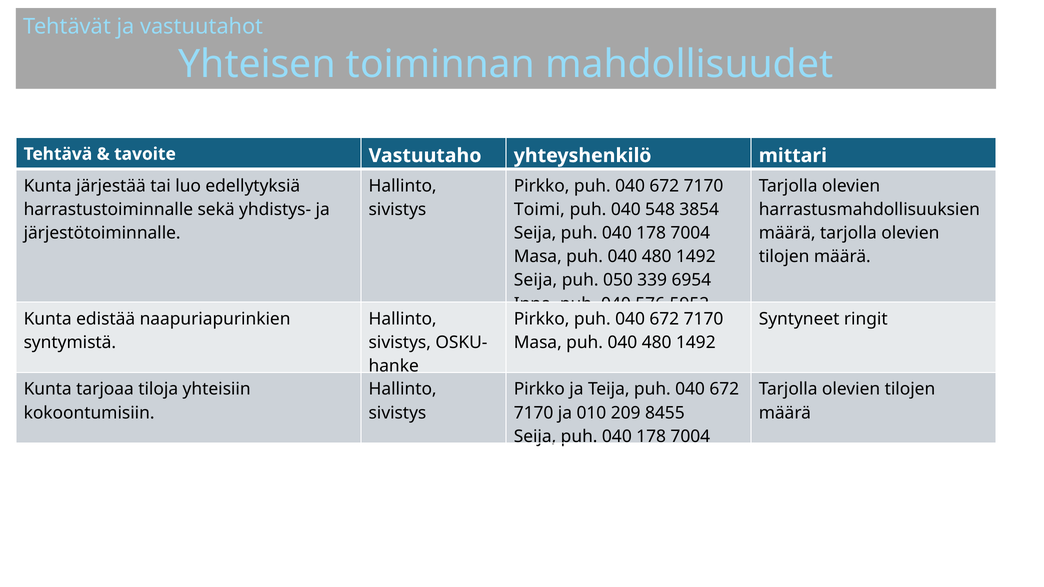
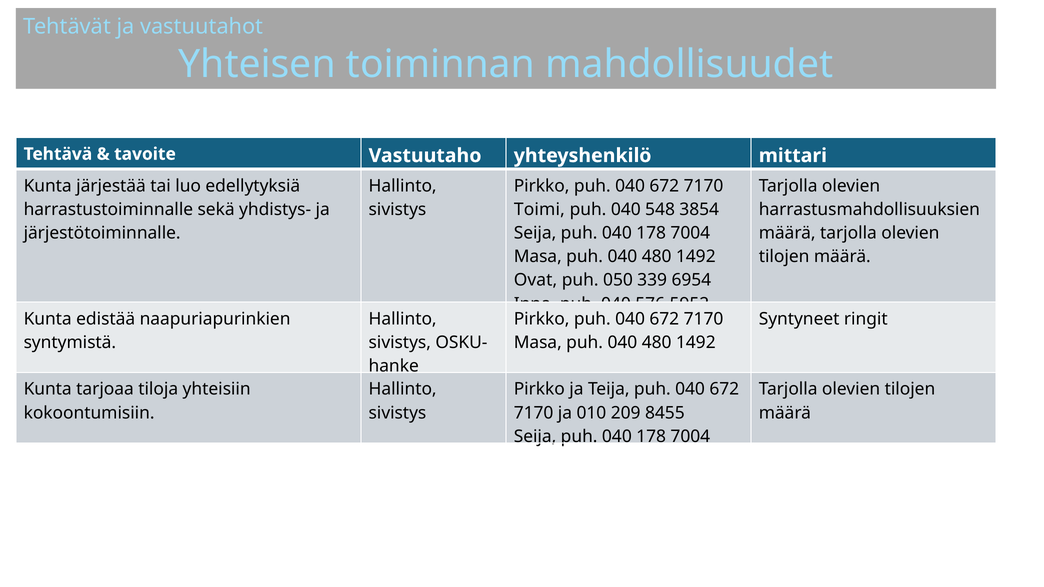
Seija at (535, 280): Seija -> Ovat
